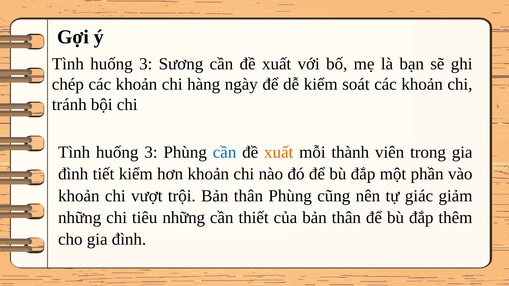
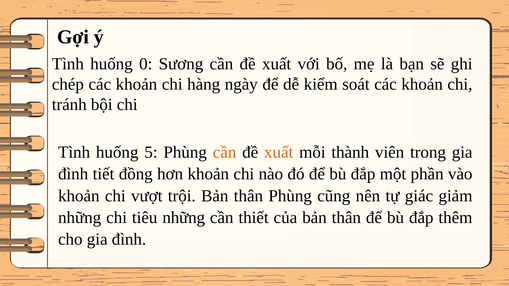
3 at (146, 64): 3 -> 0
3 at (151, 152): 3 -> 5
cần at (225, 152) colour: blue -> orange
tiết kiểm: kiểm -> đồng
